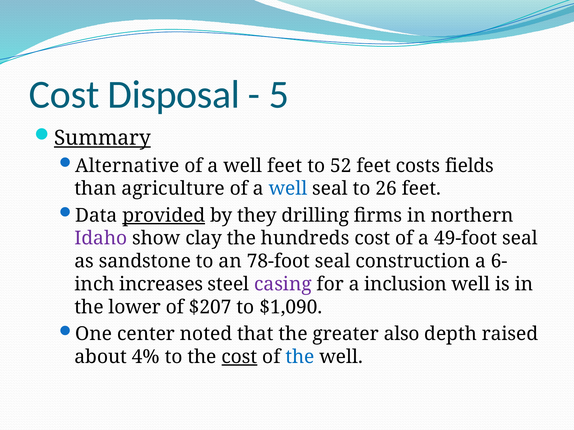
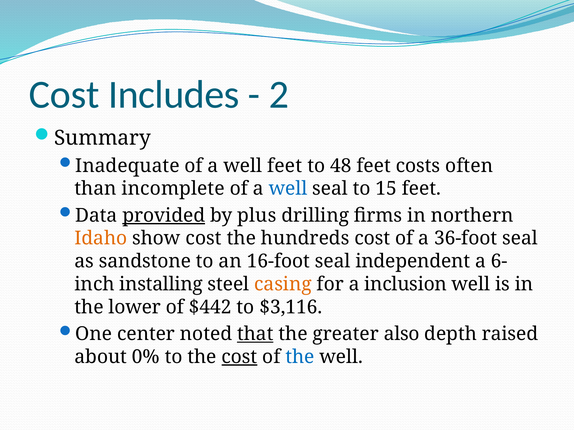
Disposal: Disposal -> Includes
5: 5 -> 2
Summary underline: present -> none
Alternative: Alternative -> Inadequate
52: 52 -> 48
fields: fields -> often
agriculture: agriculture -> incomplete
26: 26 -> 15
they: they -> plus
Idaho colour: purple -> orange
show clay: clay -> cost
49-foot: 49-foot -> 36-foot
78-foot: 78-foot -> 16-foot
construction: construction -> independent
increases: increases -> installing
casing colour: purple -> orange
$207: $207 -> $442
$1,090: $1,090 -> $3,116
that underline: none -> present
4%: 4% -> 0%
